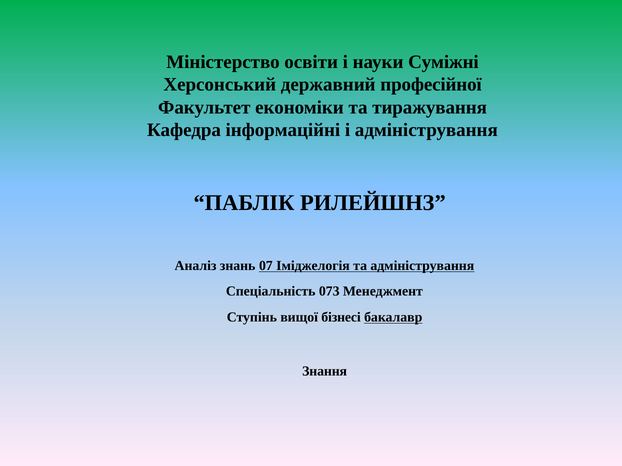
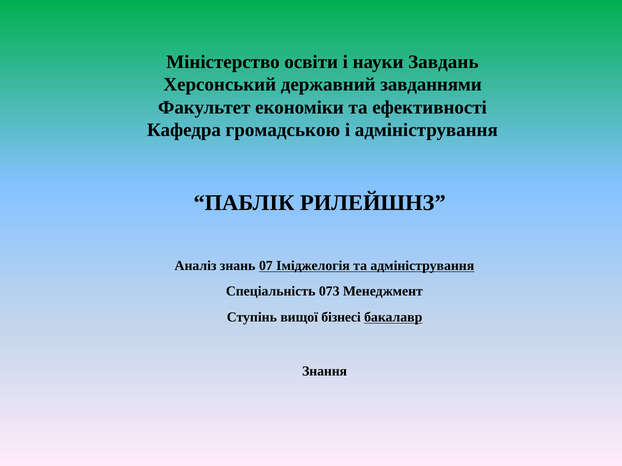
Суміжні: Суміжні -> Завдань
професійної: професійної -> завданнями
тиражування: тиражування -> ефективності
інформаційні: інформаційні -> громадською
